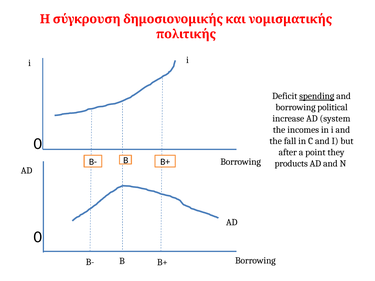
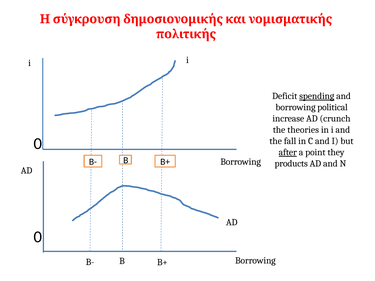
system: system -> crunch
incomes: incomes -> theories
after underline: none -> present
